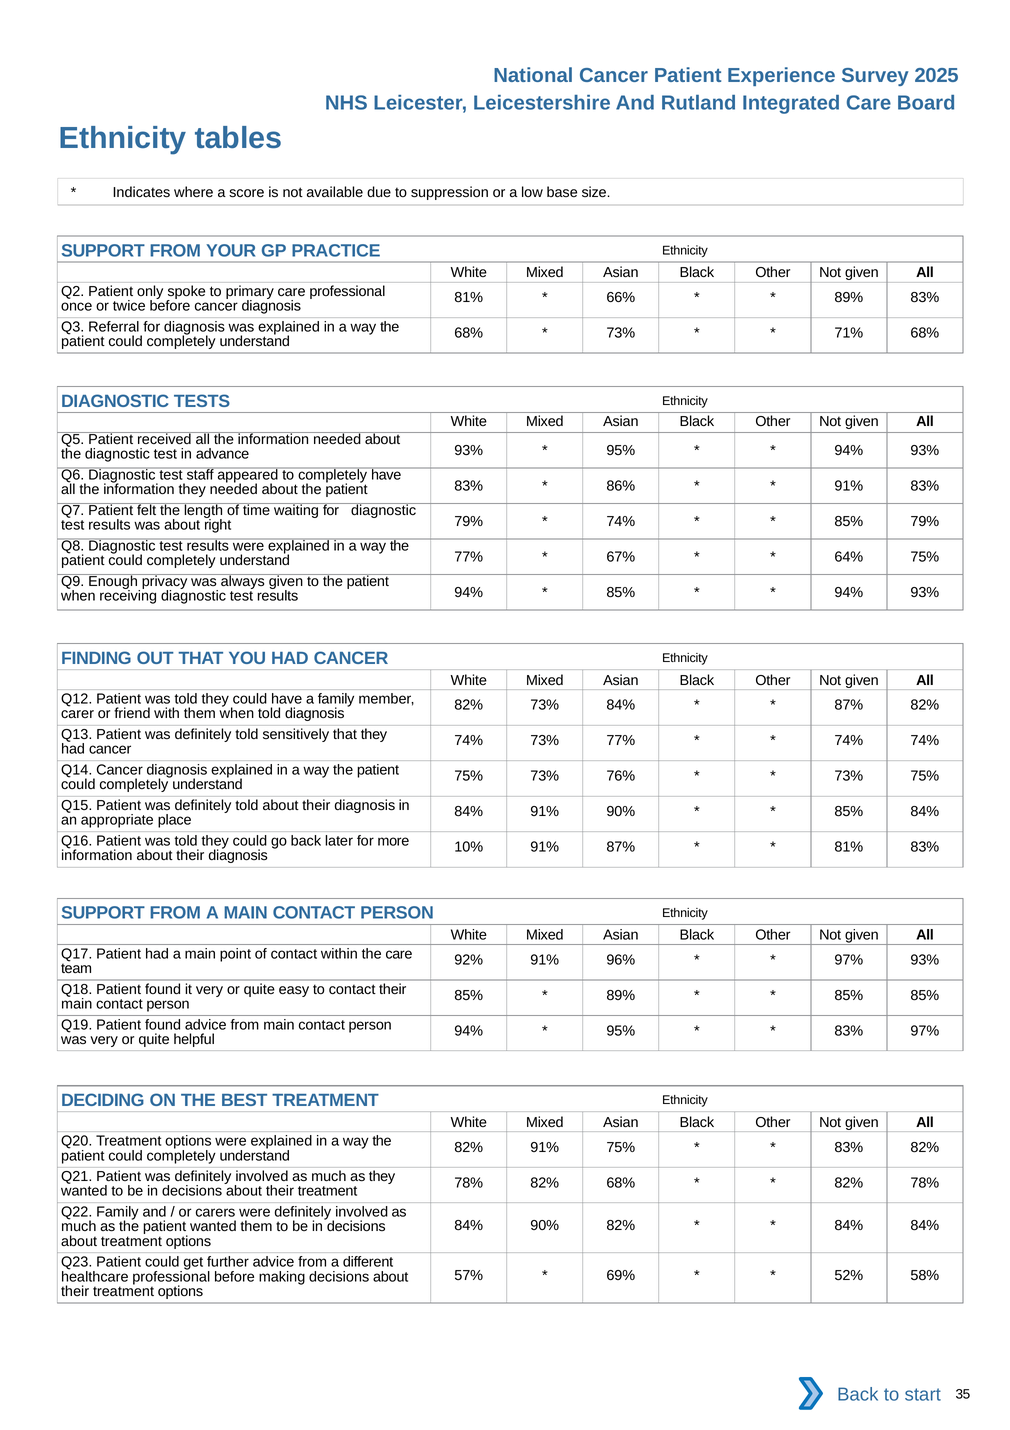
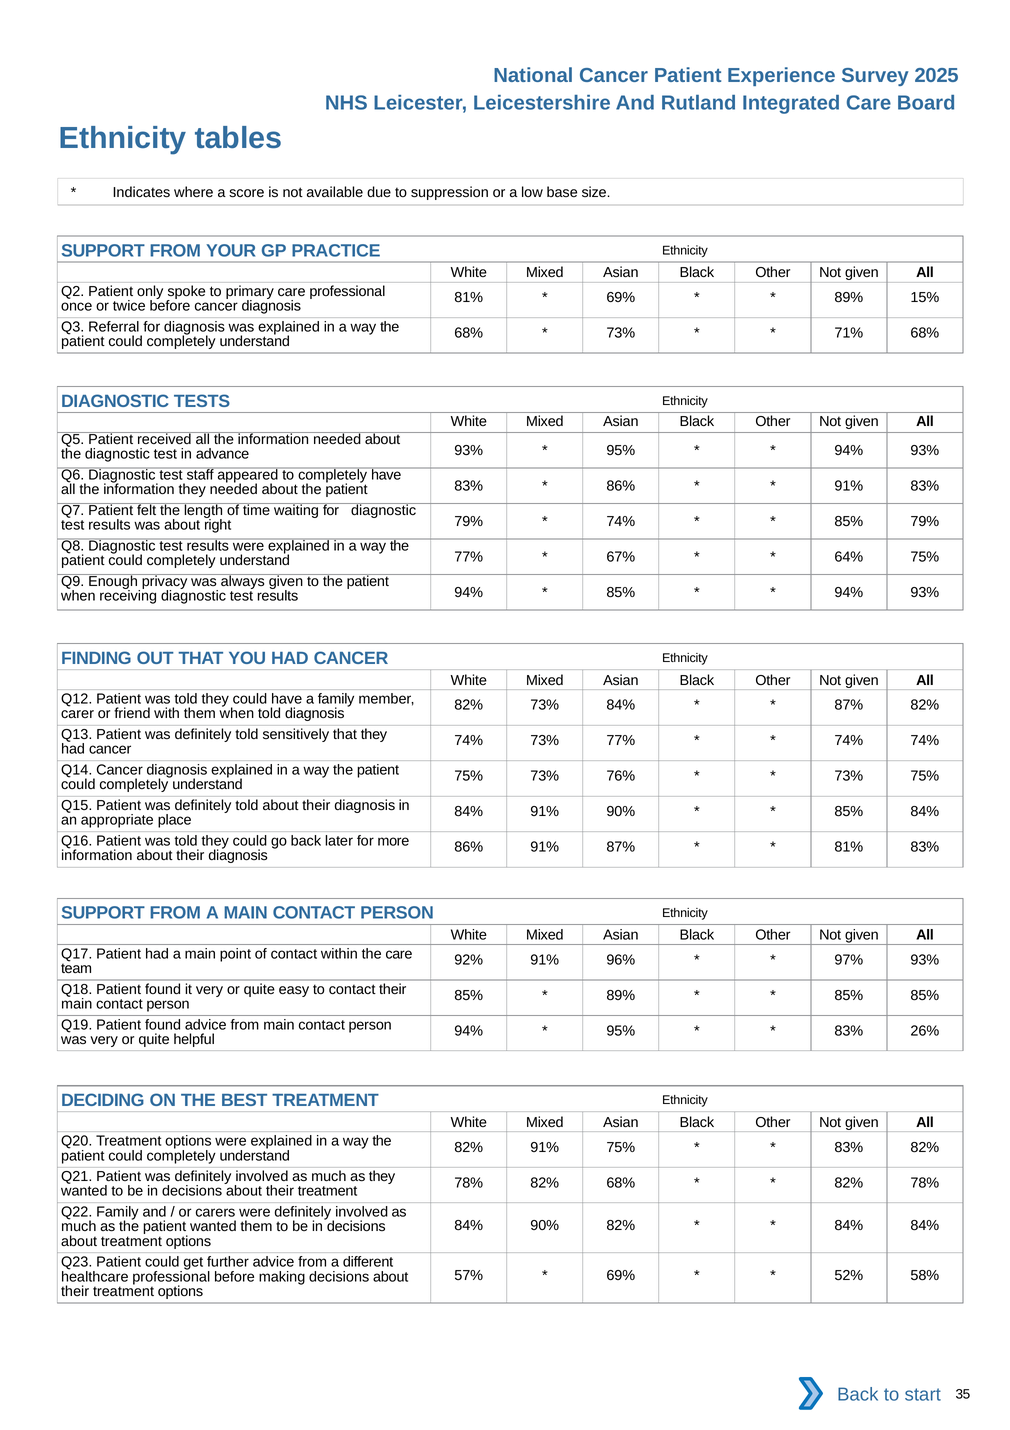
66% at (621, 297): 66% -> 69%
89% 83%: 83% -> 15%
10% at (469, 847): 10% -> 86%
83% 97%: 97% -> 26%
